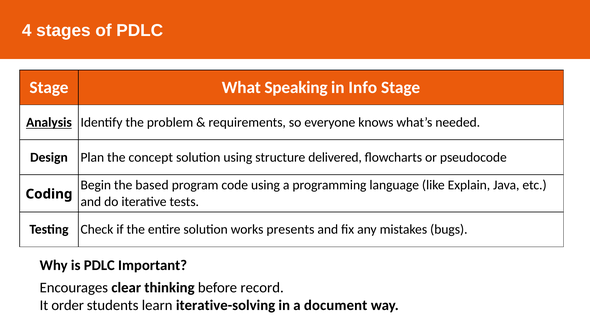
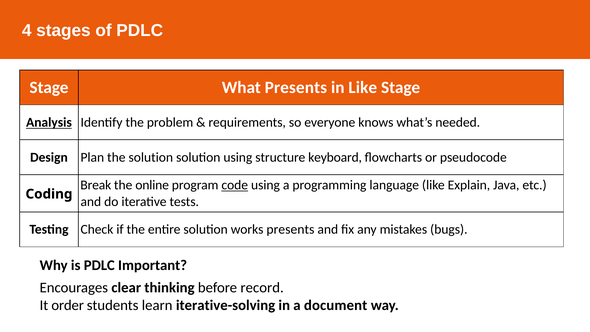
What Speaking: Speaking -> Presents
in Info: Info -> Like
the concept: concept -> solution
delivered: delivered -> keyboard
Begin: Begin -> Break
based: based -> online
code underline: none -> present
